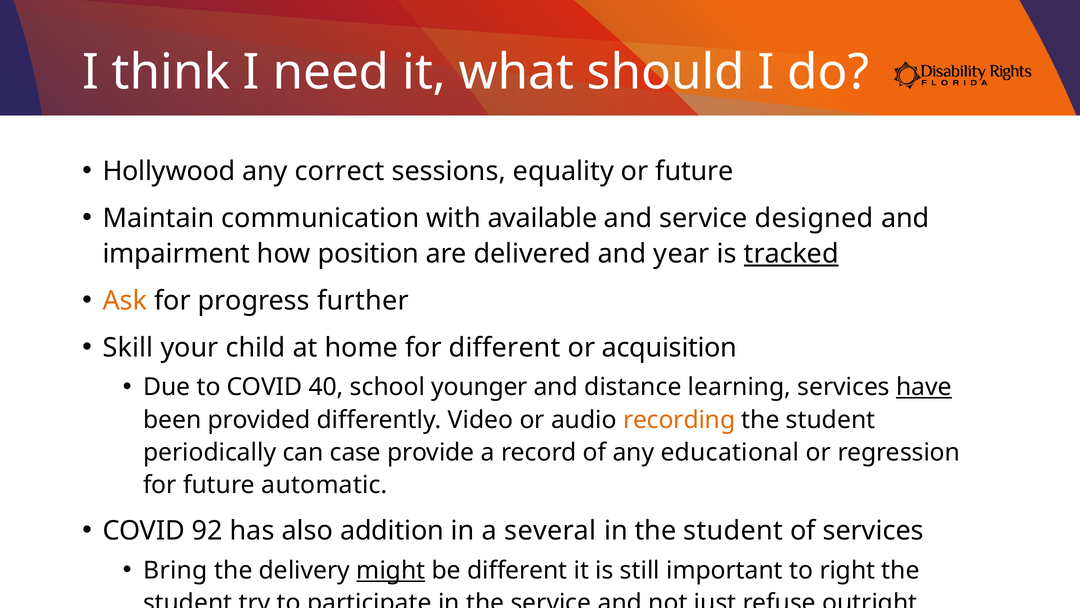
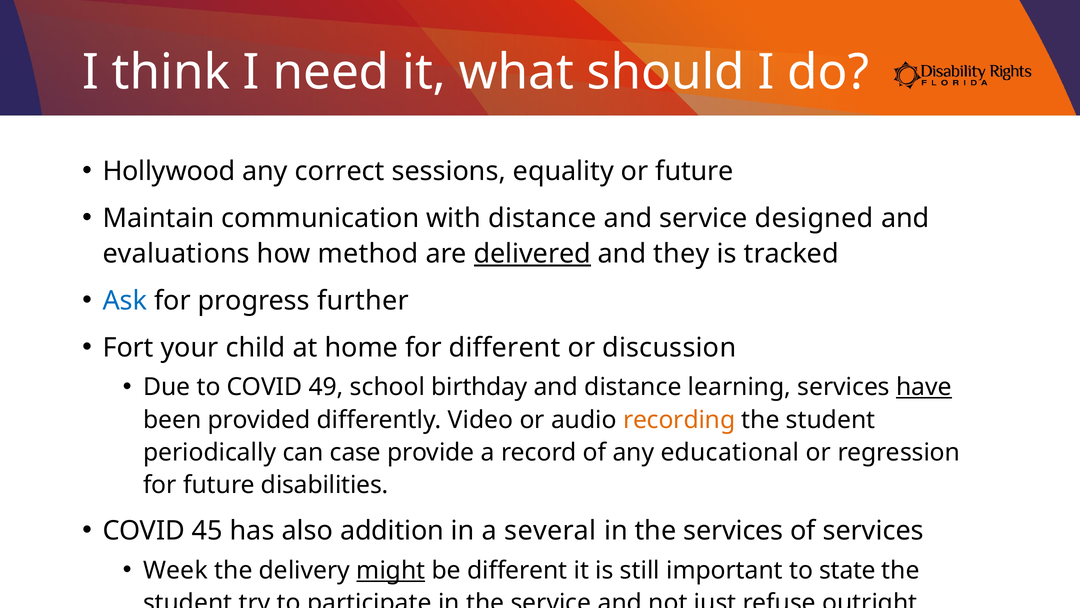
with available: available -> distance
impairment: impairment -> evaluations
position: position -> method
delivered underline: none -> present
year: year -> they
tracked underline: present -> none
Ask colour: orange -> blue
Skill: Skill -> Fort
acquisition: acquisition -> discussion
40: 40 -> 49
younger: younger -> birthday
automatic: automatic -> disabilities
92: 92 -> 45
in the student: student -> services
Bring: Bring -> Week
right: right -> state
